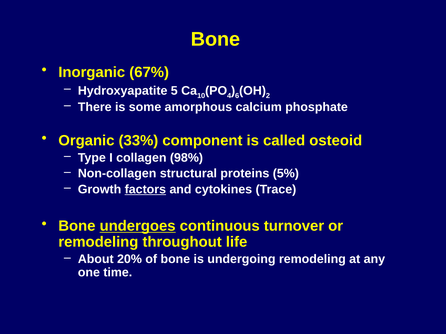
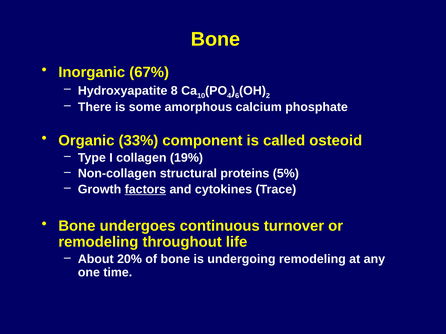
5: 5 -> 8
98%: 98% -> 19%
undergoes underline: present -> none
